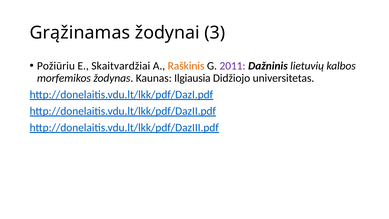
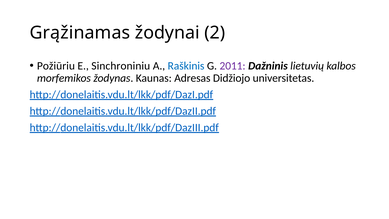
3: 3 -> 2
Skaitvardžiai: Skaitvardžiai -> Sinchroniniu
Raškinis colour: orange -> blue
Ilgiausia: Ilgiausia -> Adresas
